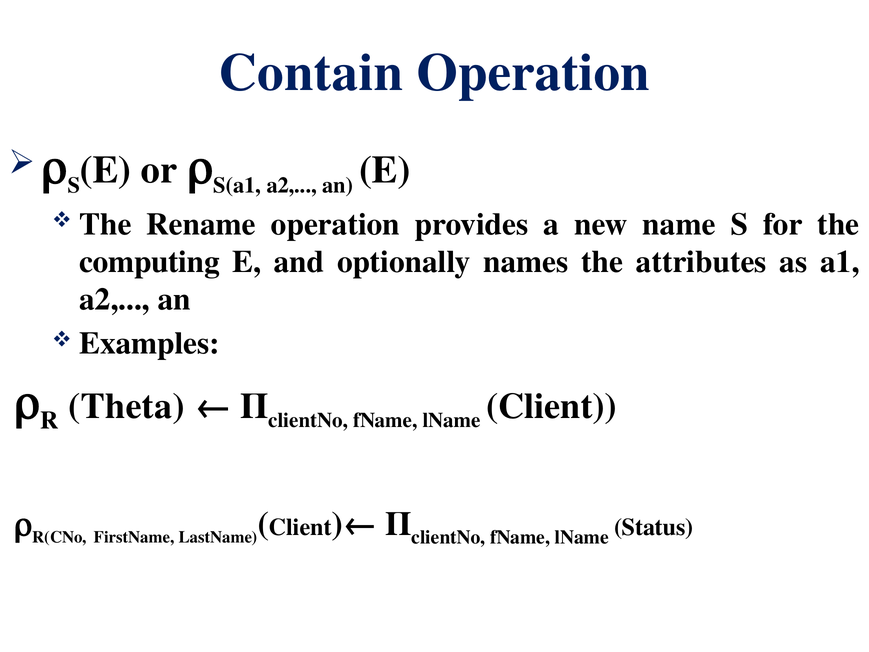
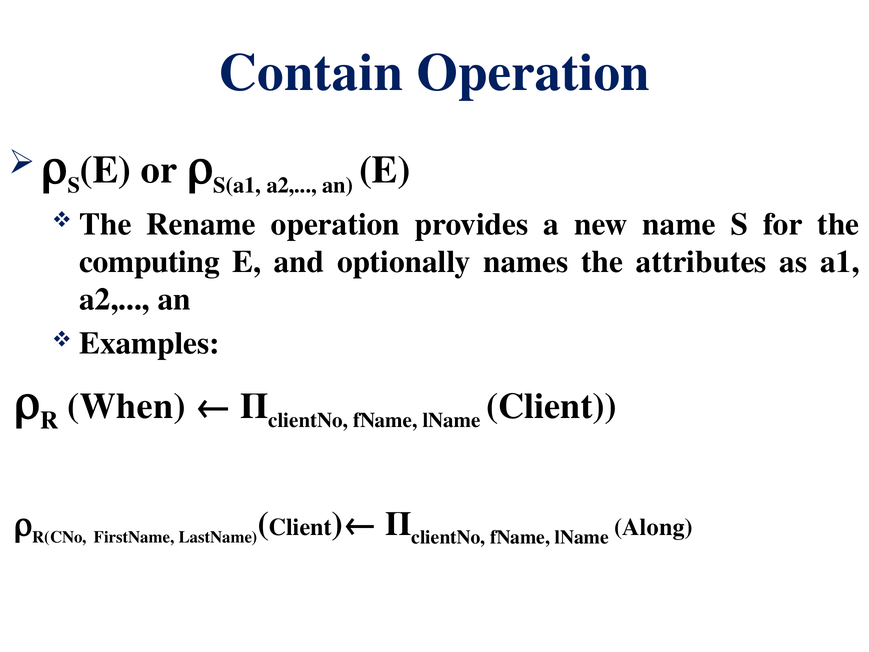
Theta: Theta -> When
Status: Status -> Along
